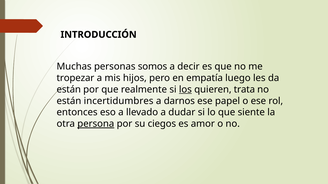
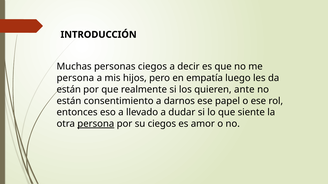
personas somos: somos -> ciegos
tropezar at (75, 78): tropezar -> persona
los underline: present -> none
trata: trata -> ante
incertidumbres: incertidumbres -> consentimiento
